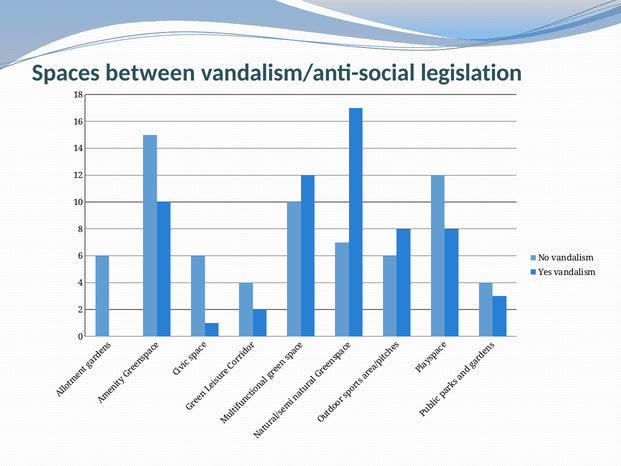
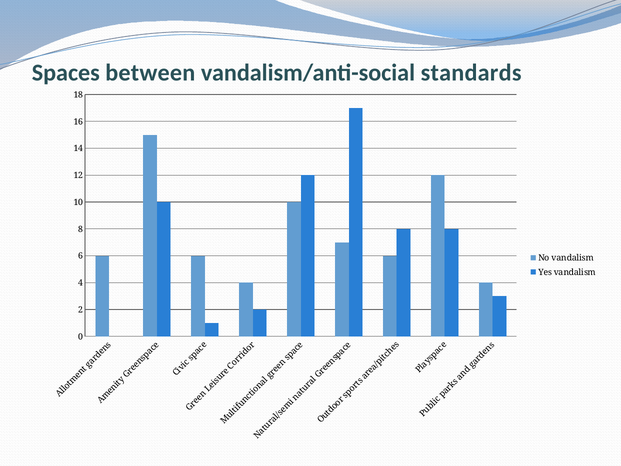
legislation: legislation -> standards
